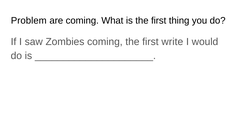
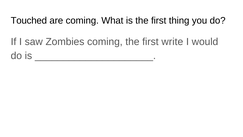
Problem: Problem -> Touched
